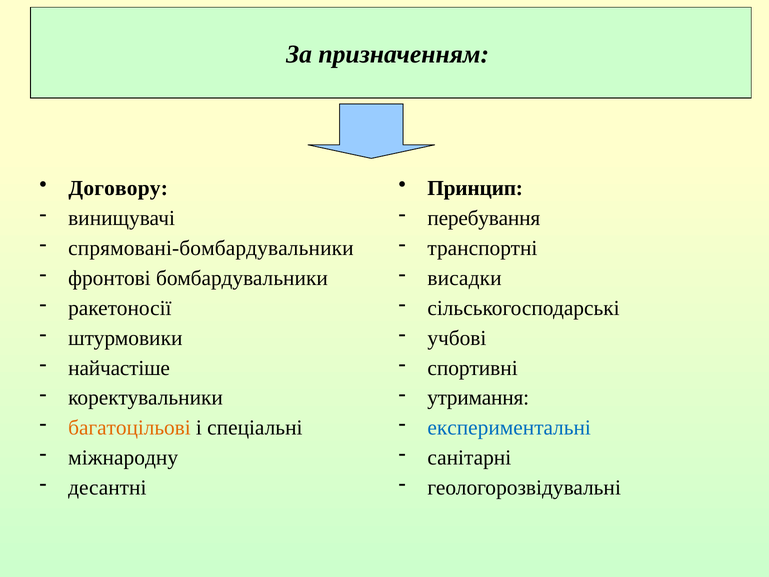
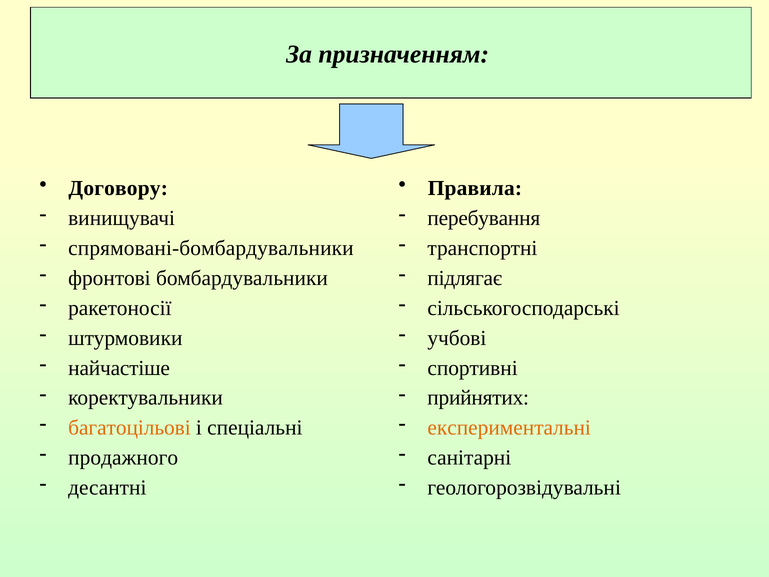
Принцип: Принцип -> Правила
висадки: висадки -> підлягає
утримання: утримання -> прийнятих
експериментальні colour: blue -> orange
міжнародну: міжнародну -> продажного
